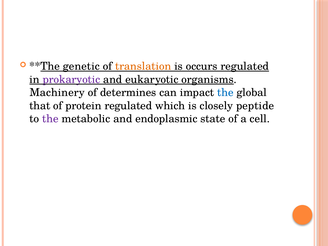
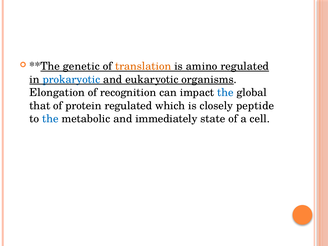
occurs: occurs -> amino
prokaryotic colour: purple -> blue
Machinery: Machinery -> Elongation
determines: determines -> recognition
the at (50, 119) colour: purple -> blue
endoplasmic: endoplasmic -> immediately
